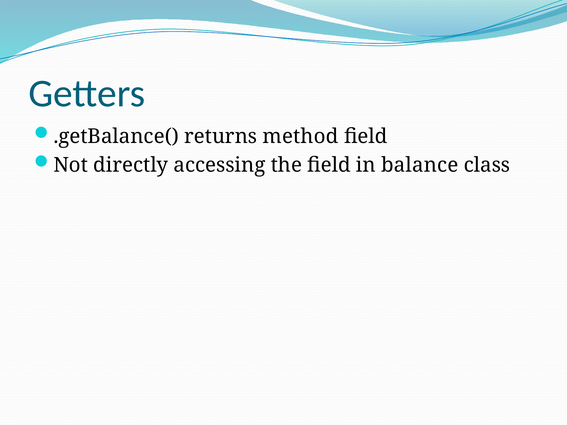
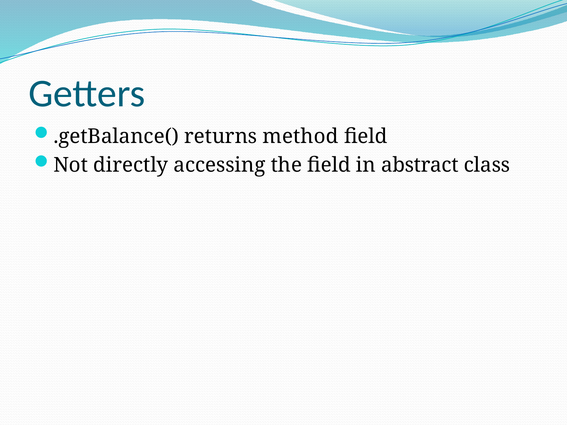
balance: balance -> abstract
